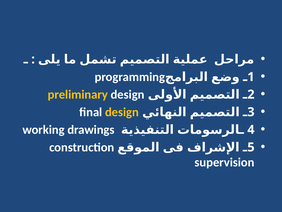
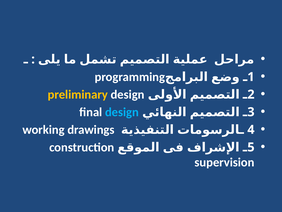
design at (122, 112) colour: yellow -> light blue
